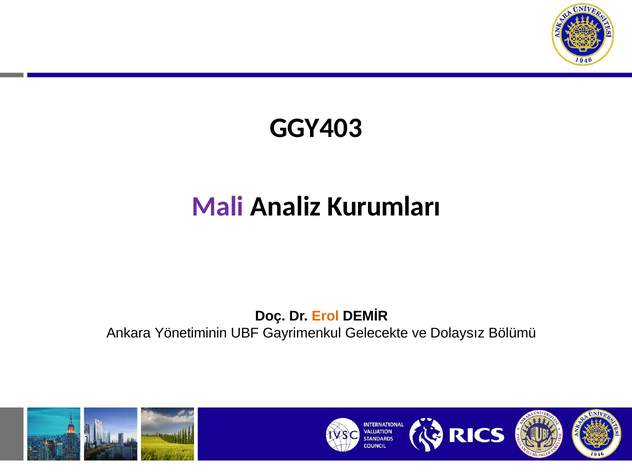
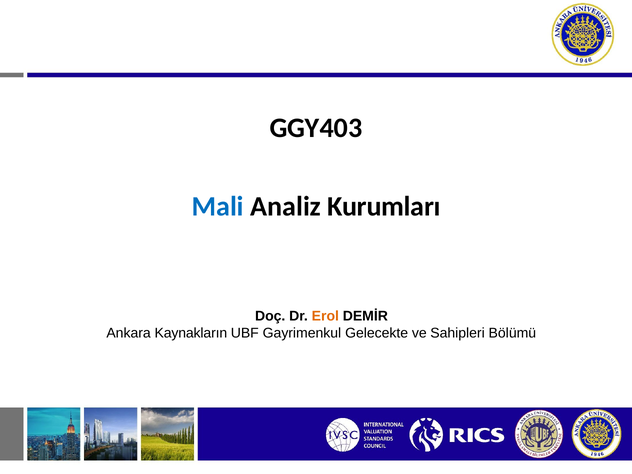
Mali colour: purple -> blue
Yönetiminin: Yönetiminin -> Kaynakların
Dolaysız: Dolaysız -> Sahipleri
